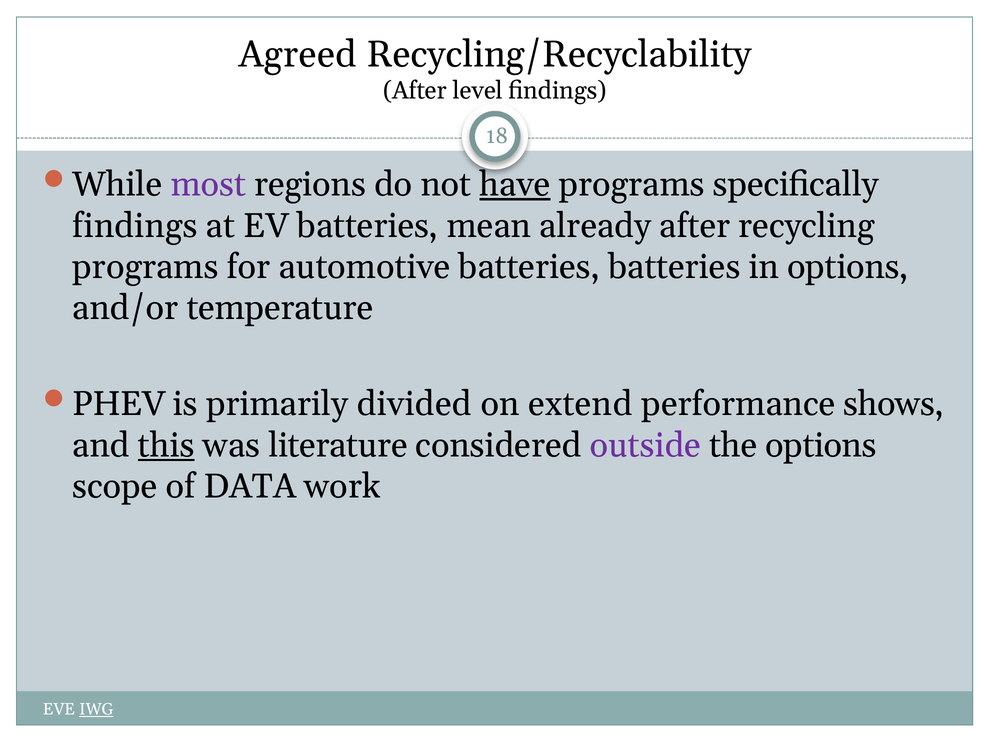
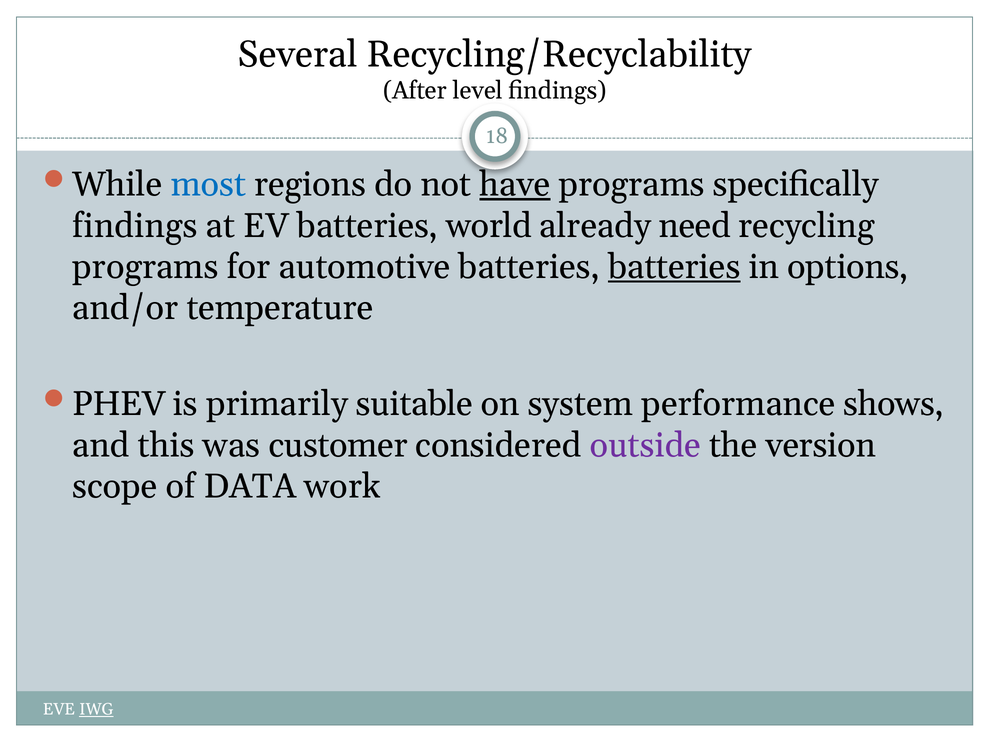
Agreed: Agreed -> Several
most colour: purple -> blue
mean: mean -> world
already after: after -> need
batteries at (674, 267) underline: none -> present
divided: divided -> suitable
extend: extend -> system
this underline: present -> none
literature: literature -> customer
the options: options -> version
